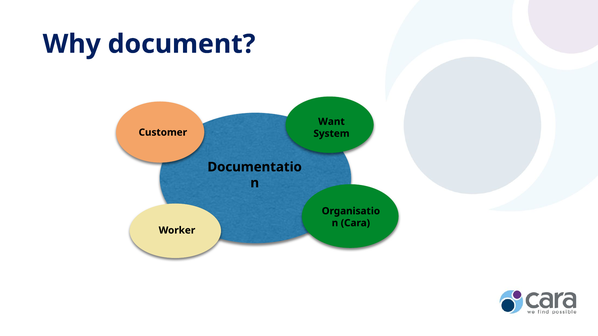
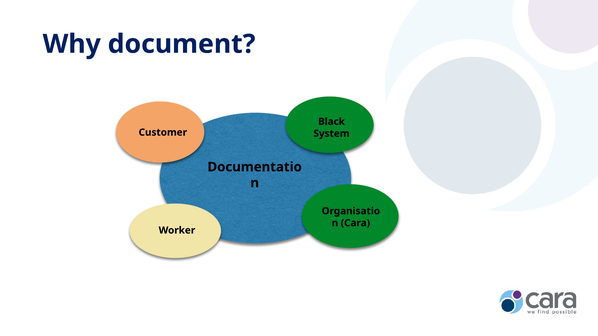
Want: Want -> Black
